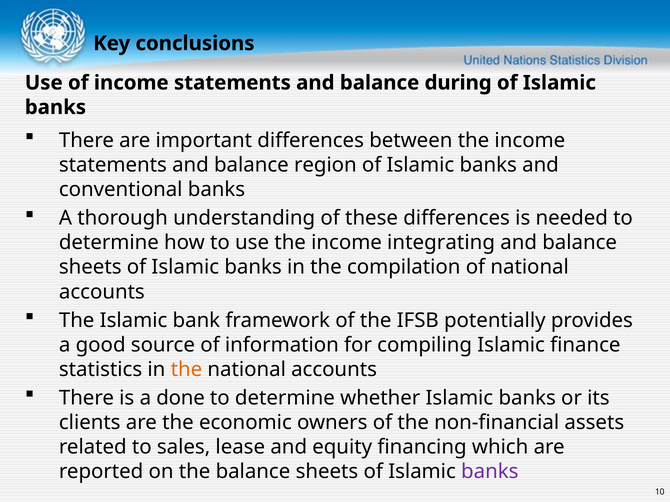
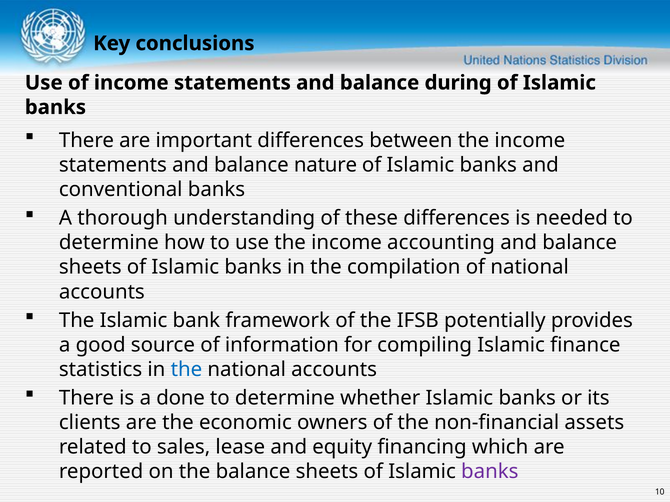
region: region -> nature
integrating: integrating -> accounting
the at (186, 370) colour: orange -> blue
